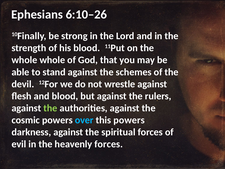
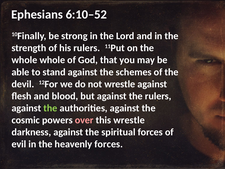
6:10–26: 6:10–26 -> 6:10–52
his blood: blood -> rulers
over colour: light blue -> pink
this powers: powers -> wrestle
